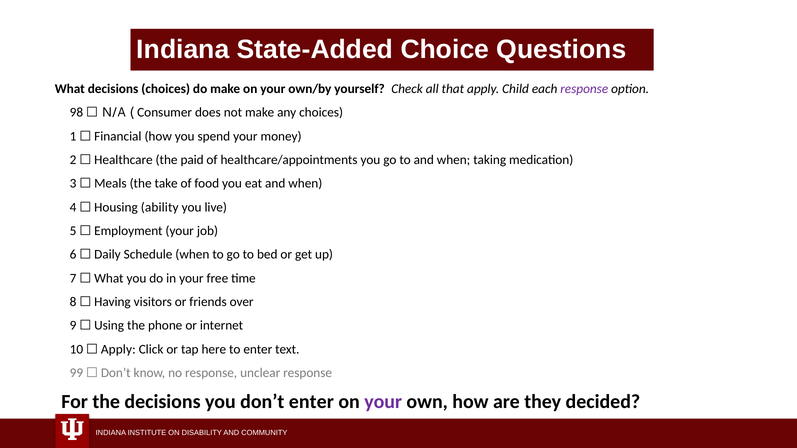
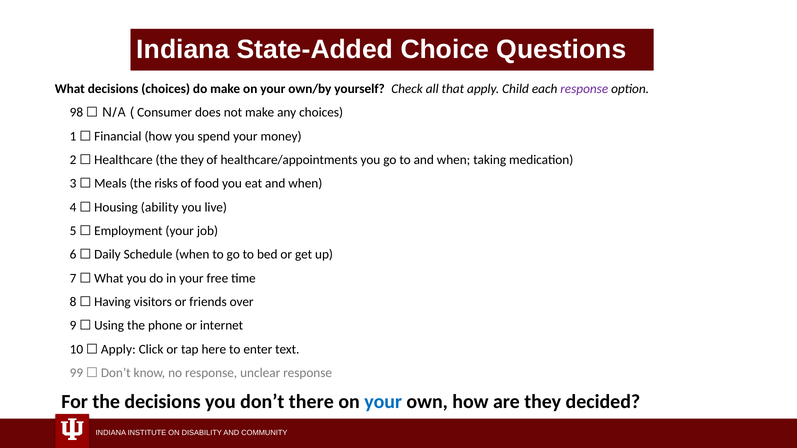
the paid: paid -> they
take: take -> risks
don’t enter: enter -> there
your at (383, 402) colour: purple -> blue
